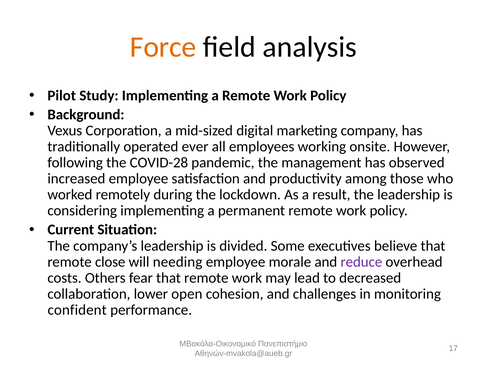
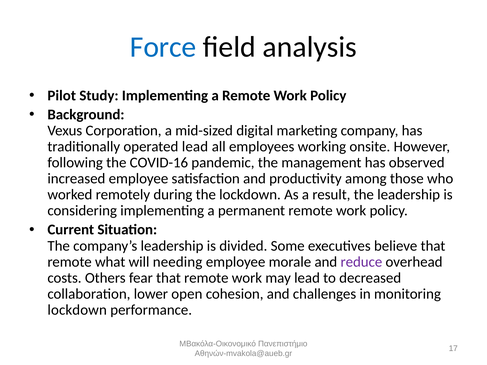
Force colour: orange -> blue
operated ever: ever -> lead
COVID-28: COVID-28 -> COVID-16
close: close -> what
confident at (77, 310): confident -> lockdown
